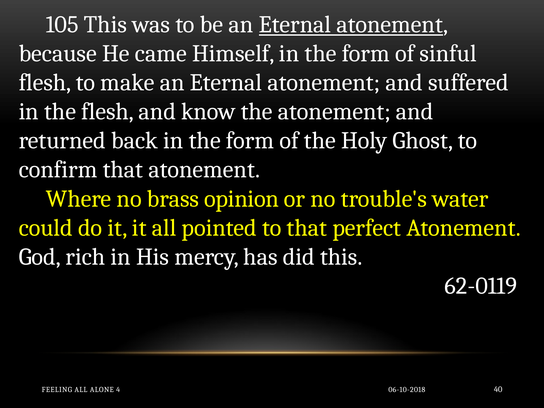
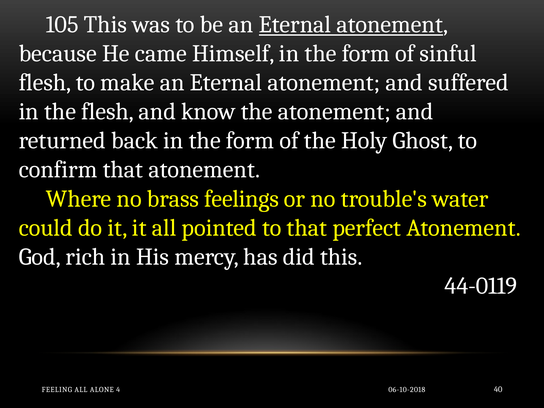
opinion: opinion -> feelings
62-0119: 62-0119 -> 44-0119
